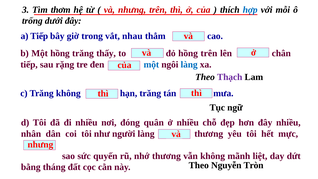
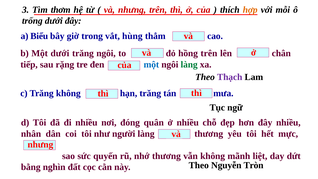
hợp colour: blue -> orange
a Tiếp: Tiếp -> Biểu
nhau: nhau -> hùng
Một hồng: hồng -> dưới
trăng thấy: thấy -> ngôi
làng at (189, 64) colour: blue -> green
tháng: tháng -> nghìn
